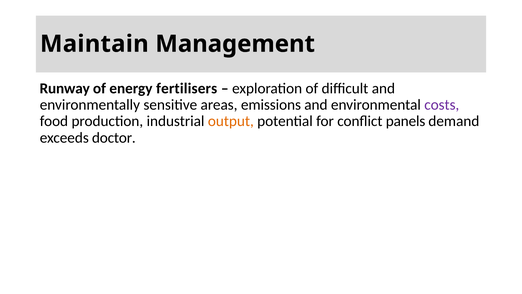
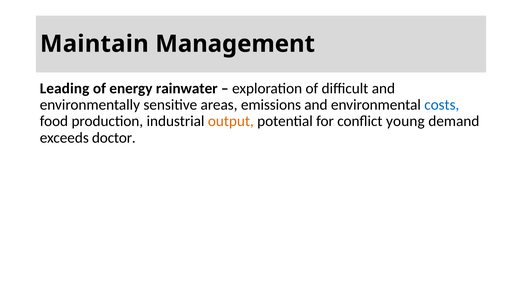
Runway: Runway -> Leading
fertilisers: fertilisers -> rainwater
costs colour: purple -> blue
panels: panels -> young
